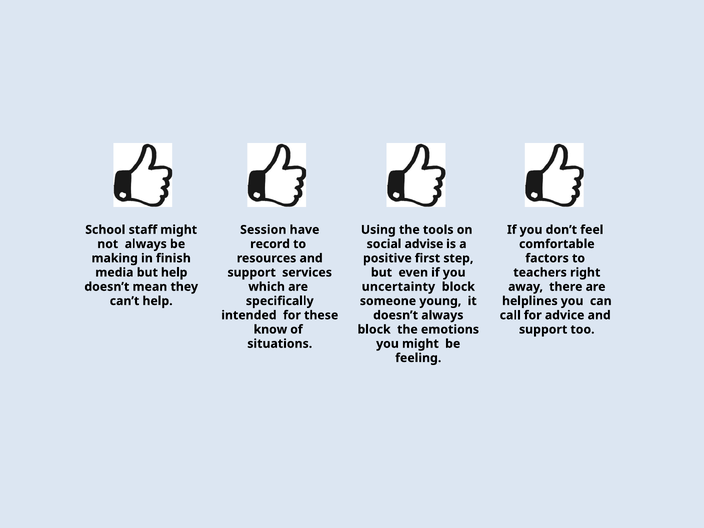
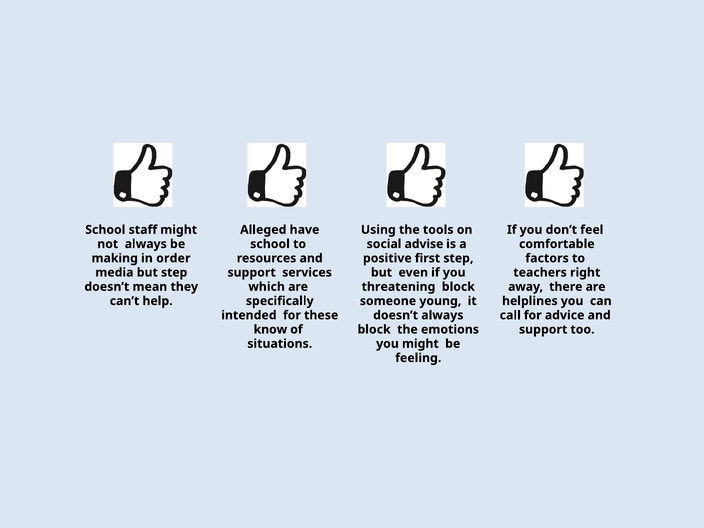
Session: Session -> Alleged
record at (270, 244): record -> school
finish: finish -> order
but help: help -> step
uncertainty: uncertainty -> threatening
